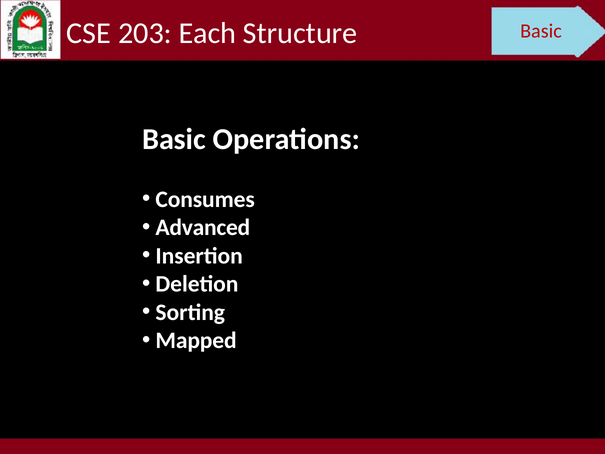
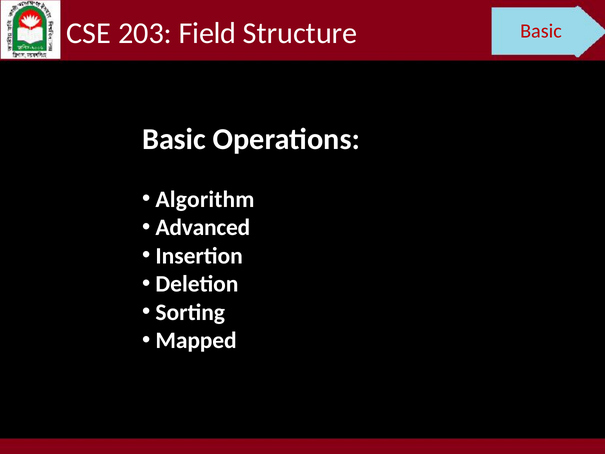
Each: Each -> Field
Consumes: Consumes -> Algorithm
